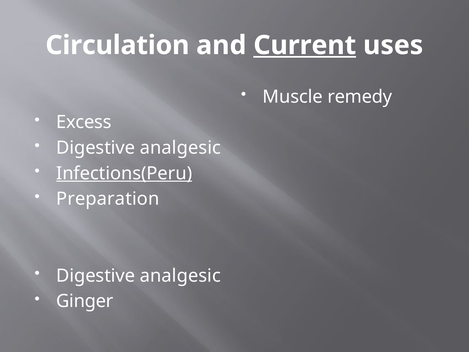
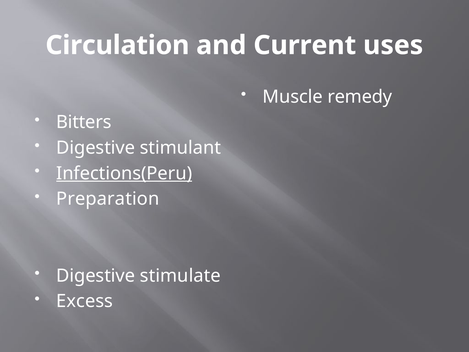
Current underline: present -> none
Excess: Excess -> Bitters
analgesic at (180, 148): analgesic -> stimulant
analgesic at (180, 275): analgesic -> stimulate
Ginger: Ginger -> Excess
